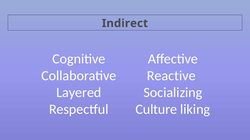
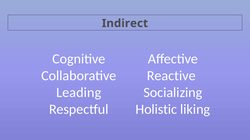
Layered: Layered -> Leading
Culture: Culture -> Holistic
